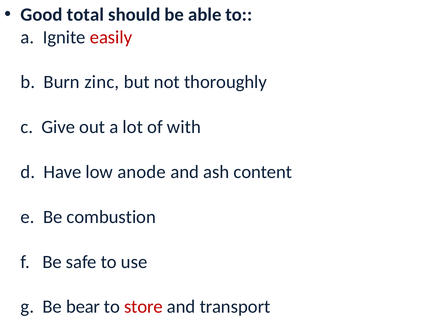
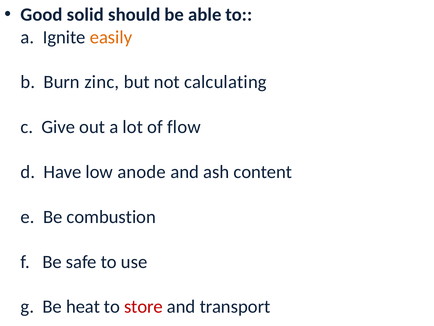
total: total -> solid
easily colour: red -> orange
thoroughly: thoroughly -> calculating
with: with -> flow
bear: bear -> heat
